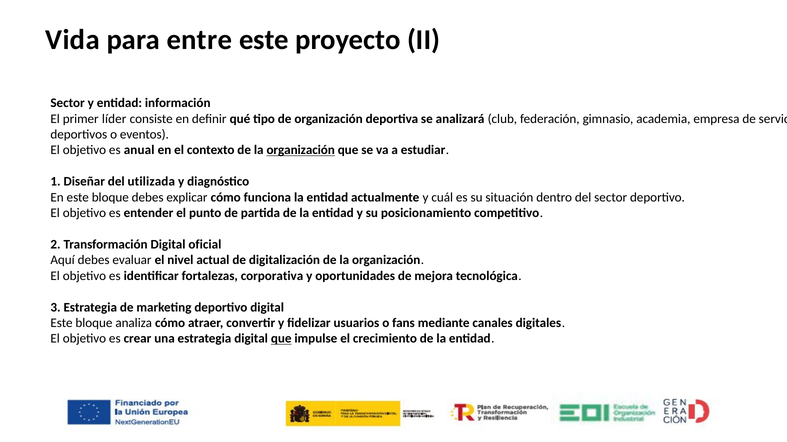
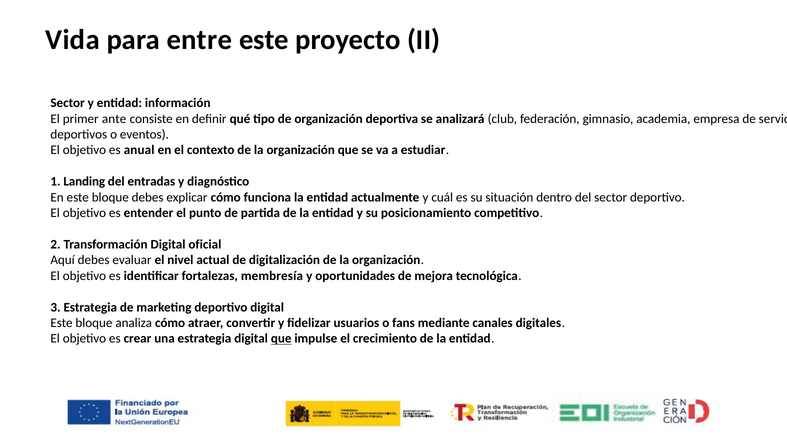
líder: líder -> ante
organización at (301, 150) underline: present -> none
Diseñar: Diseñar -> Landing
utilizada: utilizada -> entradas
corporativa: corporativa -> membresía
